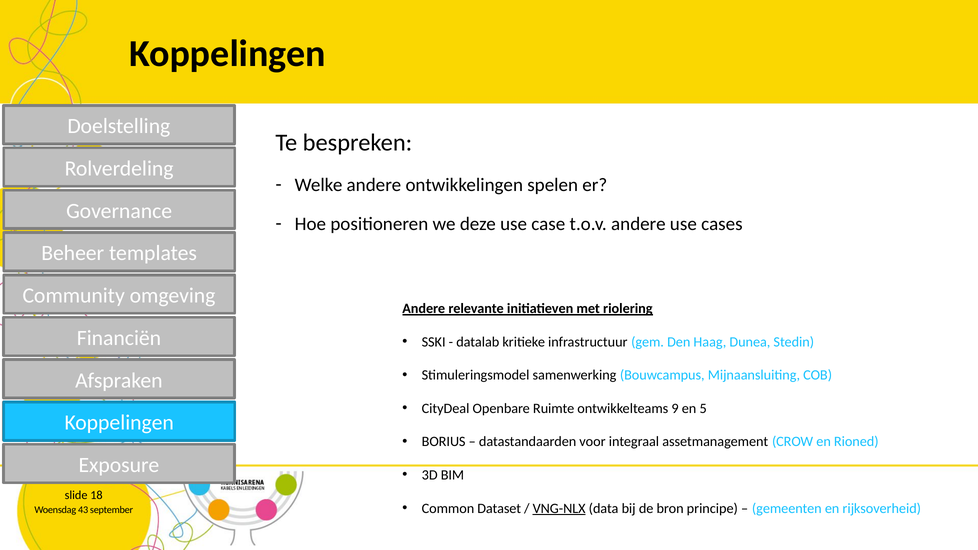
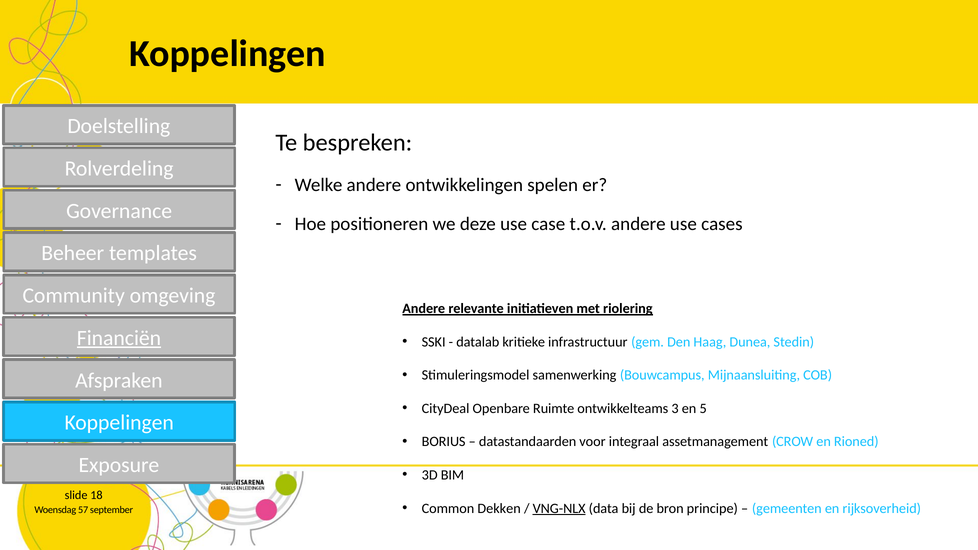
Financiën underline: none -> present
9: 9 -> 3
Dataset: Dataset -> Dekken
43: 43 -> 57
